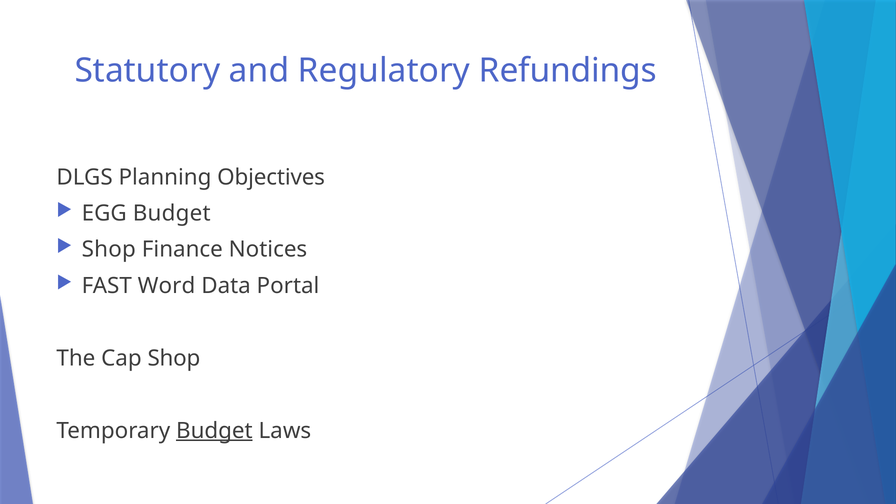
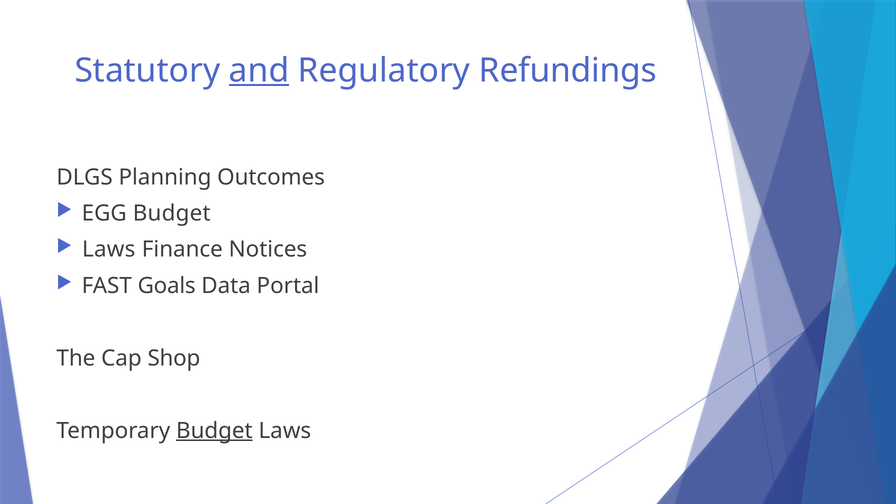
and underline: none -> present
Objectives: Objectives -> Outcomes
Shop at (109, 250): Shop -> Laws
Word: Word -> Goals
